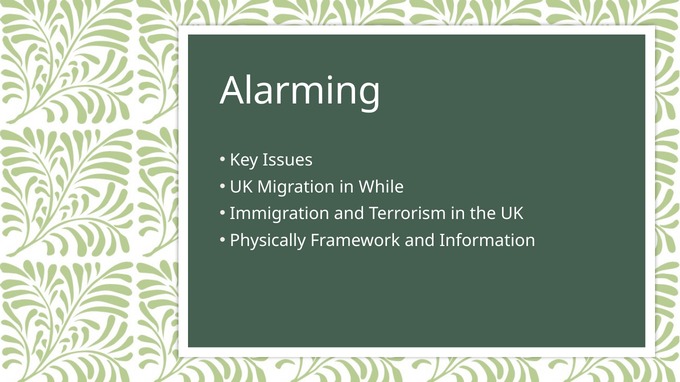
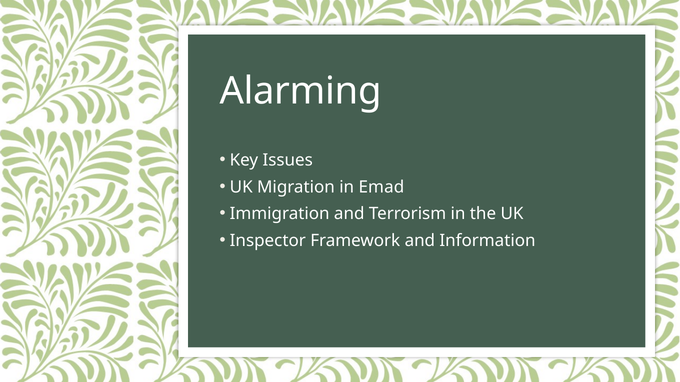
While: While -> Emad
Physically: Physically -> Inspector
